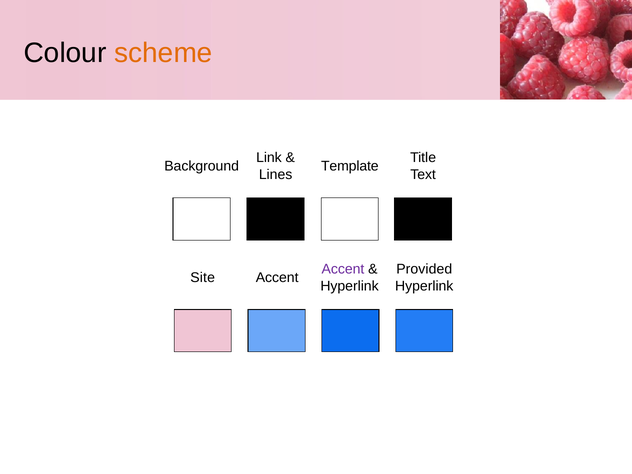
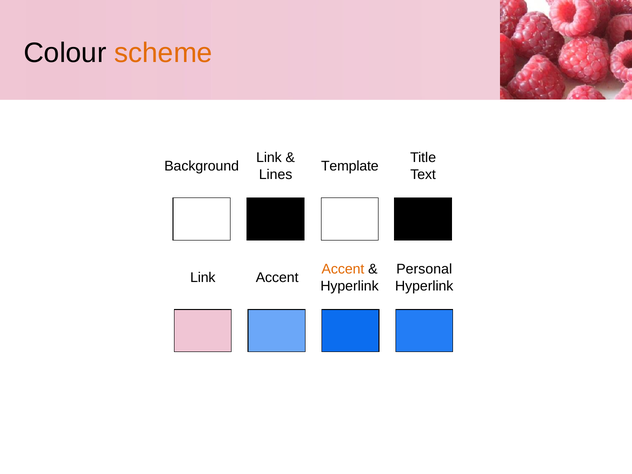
Provided: Provided -> Personal
Accent at (343, 269) colour: purple -> orange
Site at (203, 278): Site -> Link
